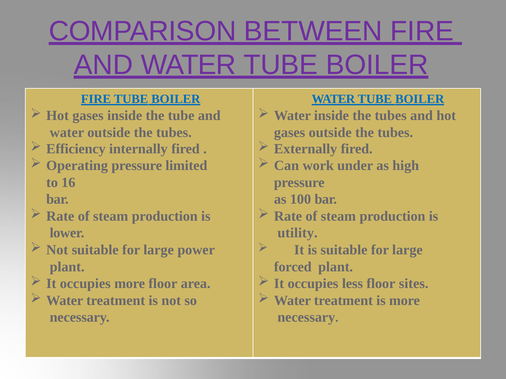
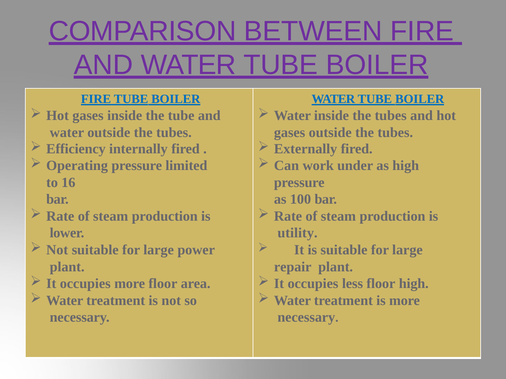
forced: forced -> repair
floor sites: sites -> high
